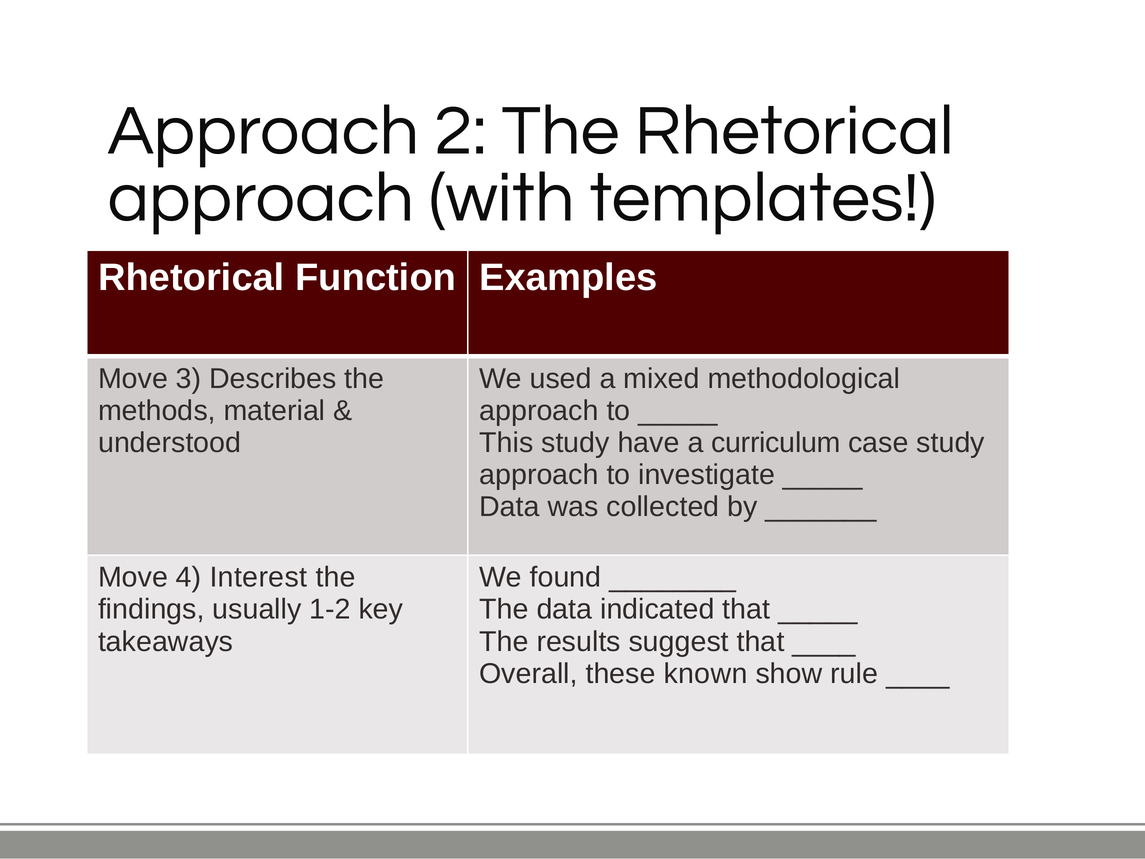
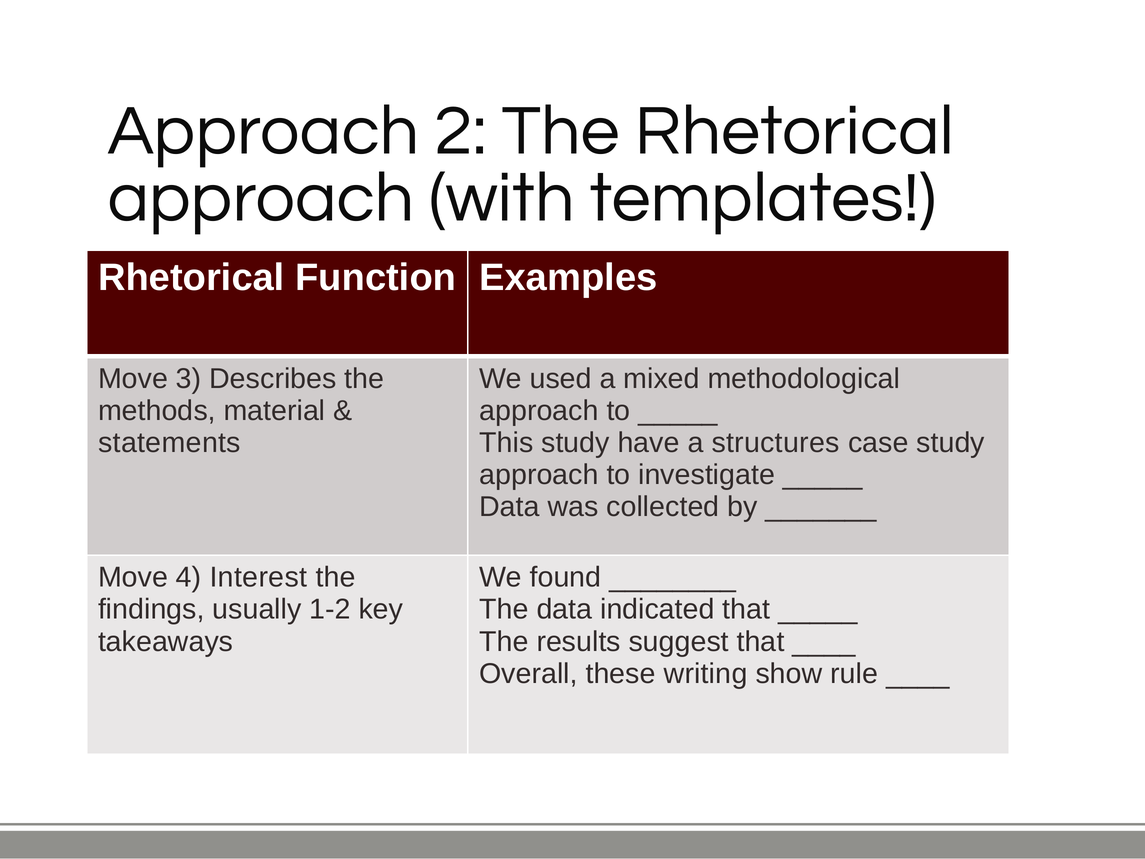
understood: understood -> statements
curriculum: curriculum -> structures
known: known -> writing
